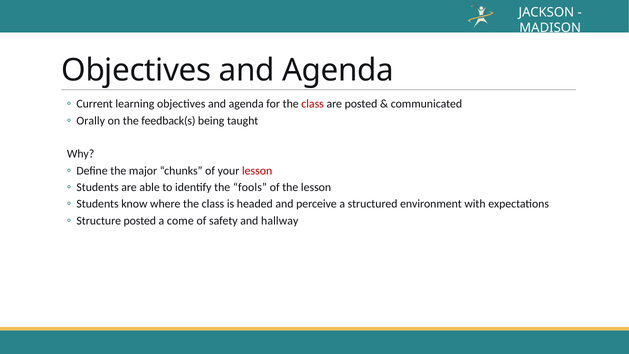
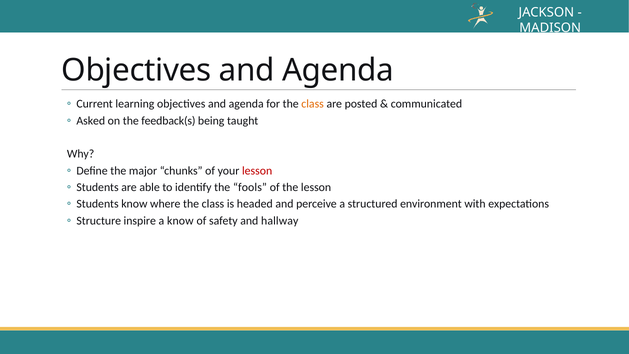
class at (313, 104) colour: red -> orange
Orally: Orally -> Asked
Structure posted: posted -> inspire
a come: come -> know
